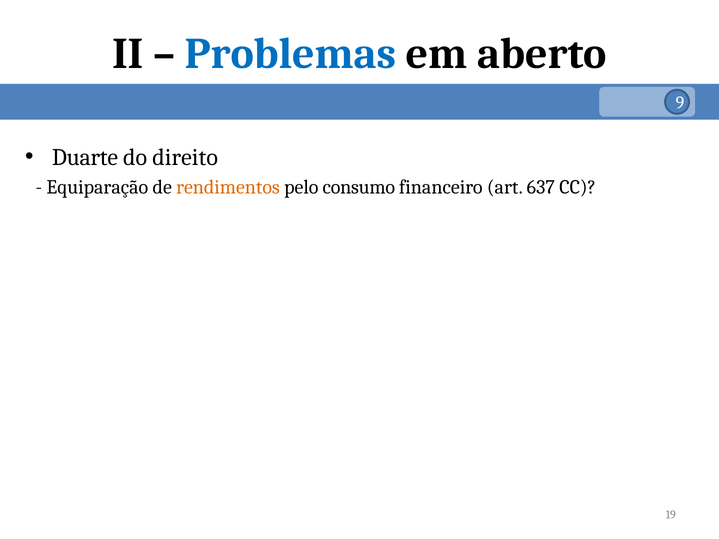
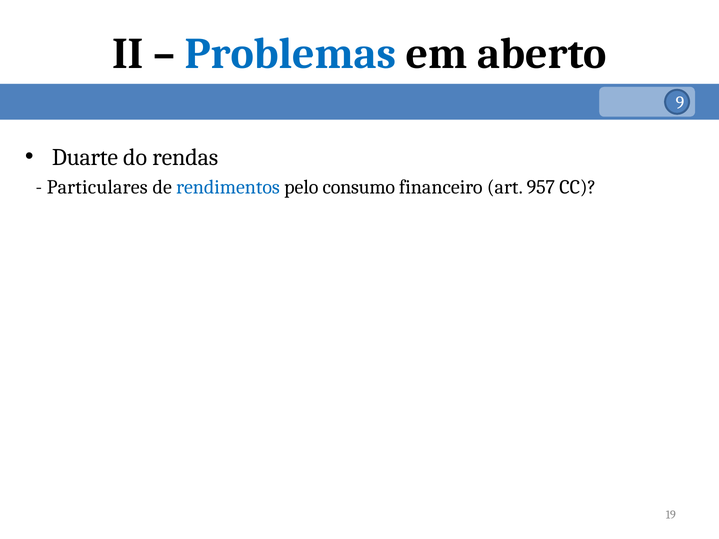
direito: direito -> rendas
Equiparação: Equiparação -> Particulares
rendimentos colour: orange -> blue
637: 637 -> 957
